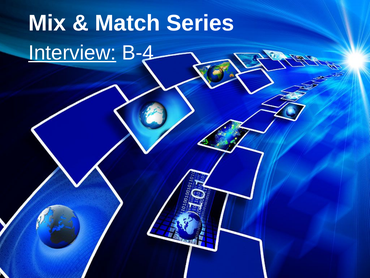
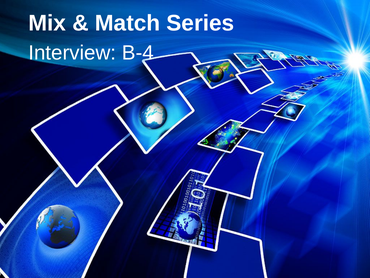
Interview underline: present -> none
